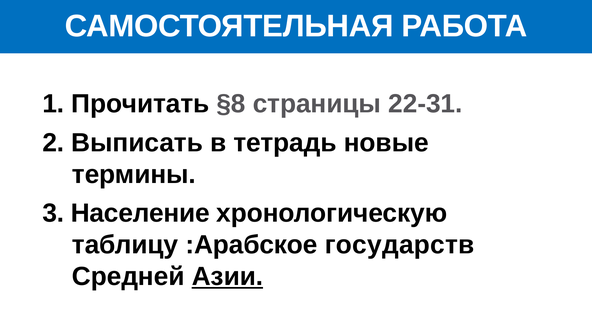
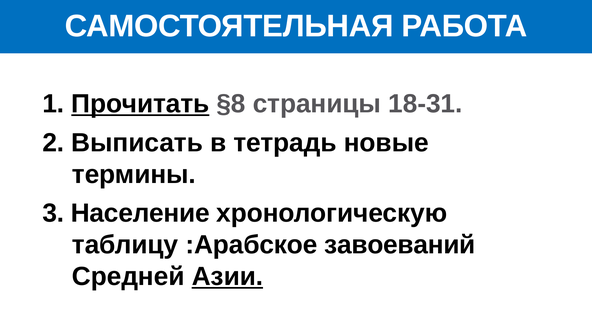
Прочитать underline: none -> present
22-31: 22-31 -> 18-31
государств: государств -> завоеваний
